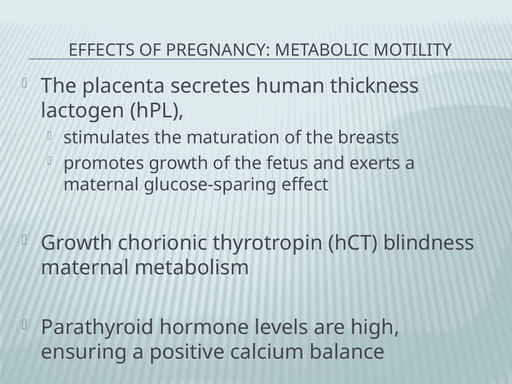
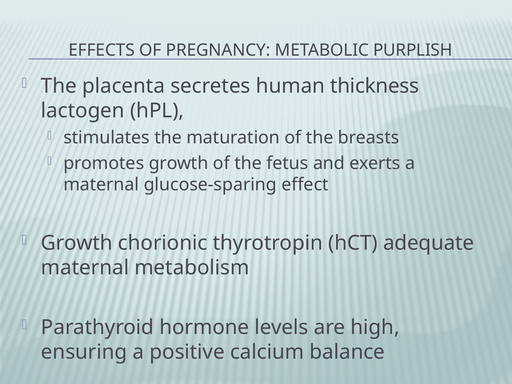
MOTILITY: MOTILITY -> PURPLISH
blindness: blindness -> adequate
